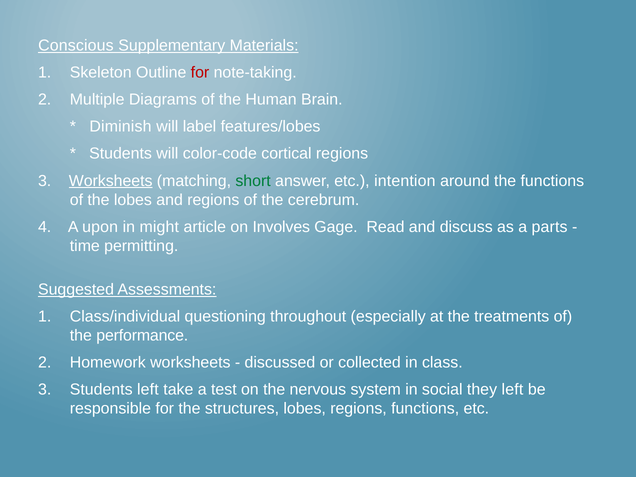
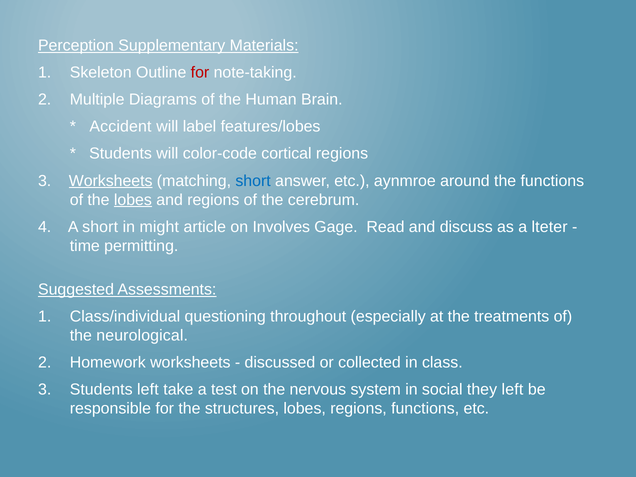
Conscious: Conscious -> Perception
Diminish: Diminish -> Accident
short at (253, 181) colour: green -> blue
intention: intention -> aynmroe
lobes at (133, 200) underline: none -> present
A upon: upon -> short
parts: parts -> lteter
performance: performance -> neurological
